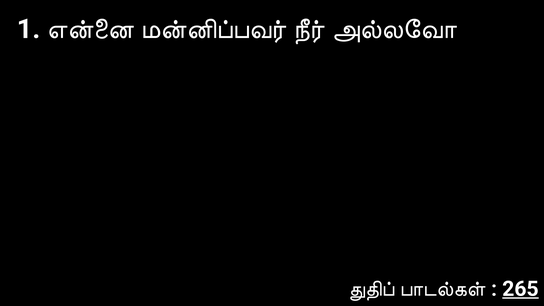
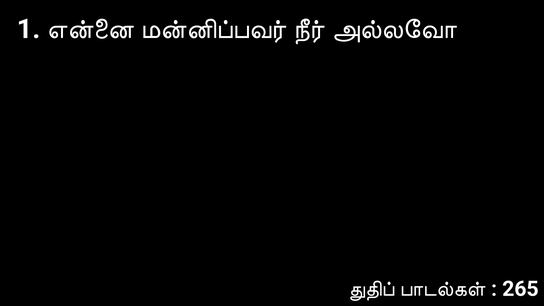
265 underline: present -> none
